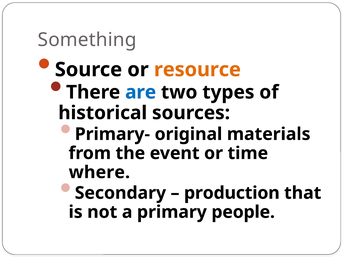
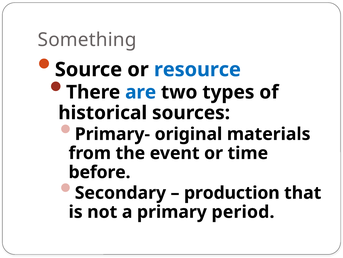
resource colour: orange -> blue
where: where -> before
people: people -> period
